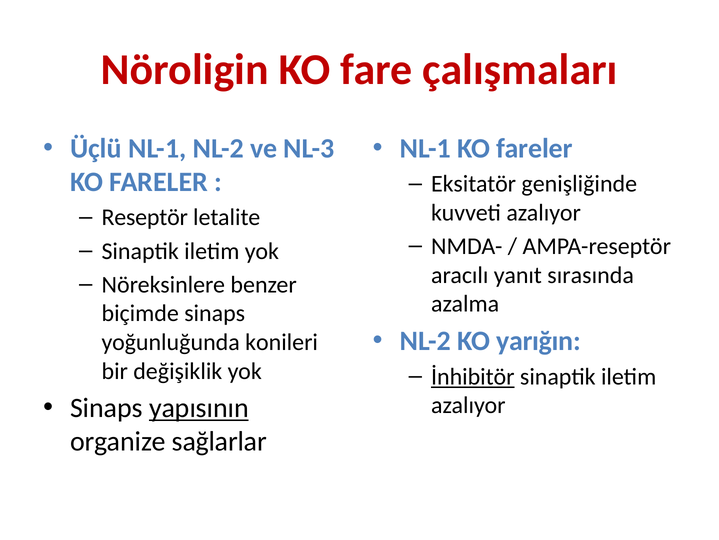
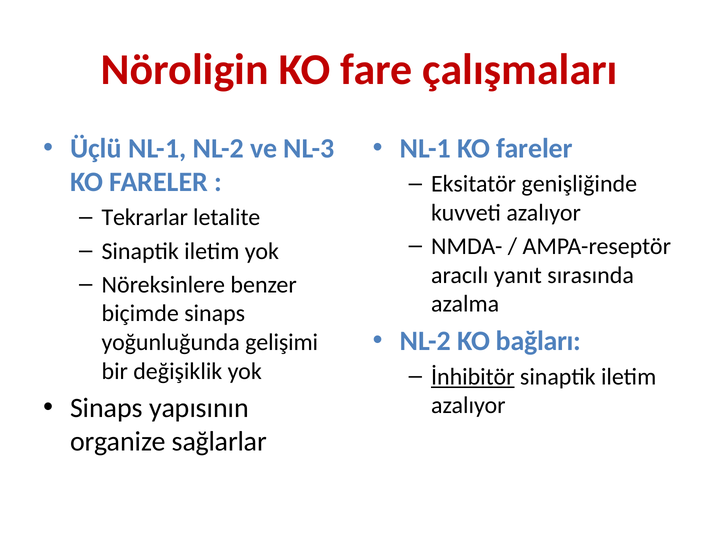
Reseptör: Reseptör -> Tekrarlar
yarığın: yarığın -> bağları
konileri: konileri -> gelişimi
yapısının underline: present -> none
